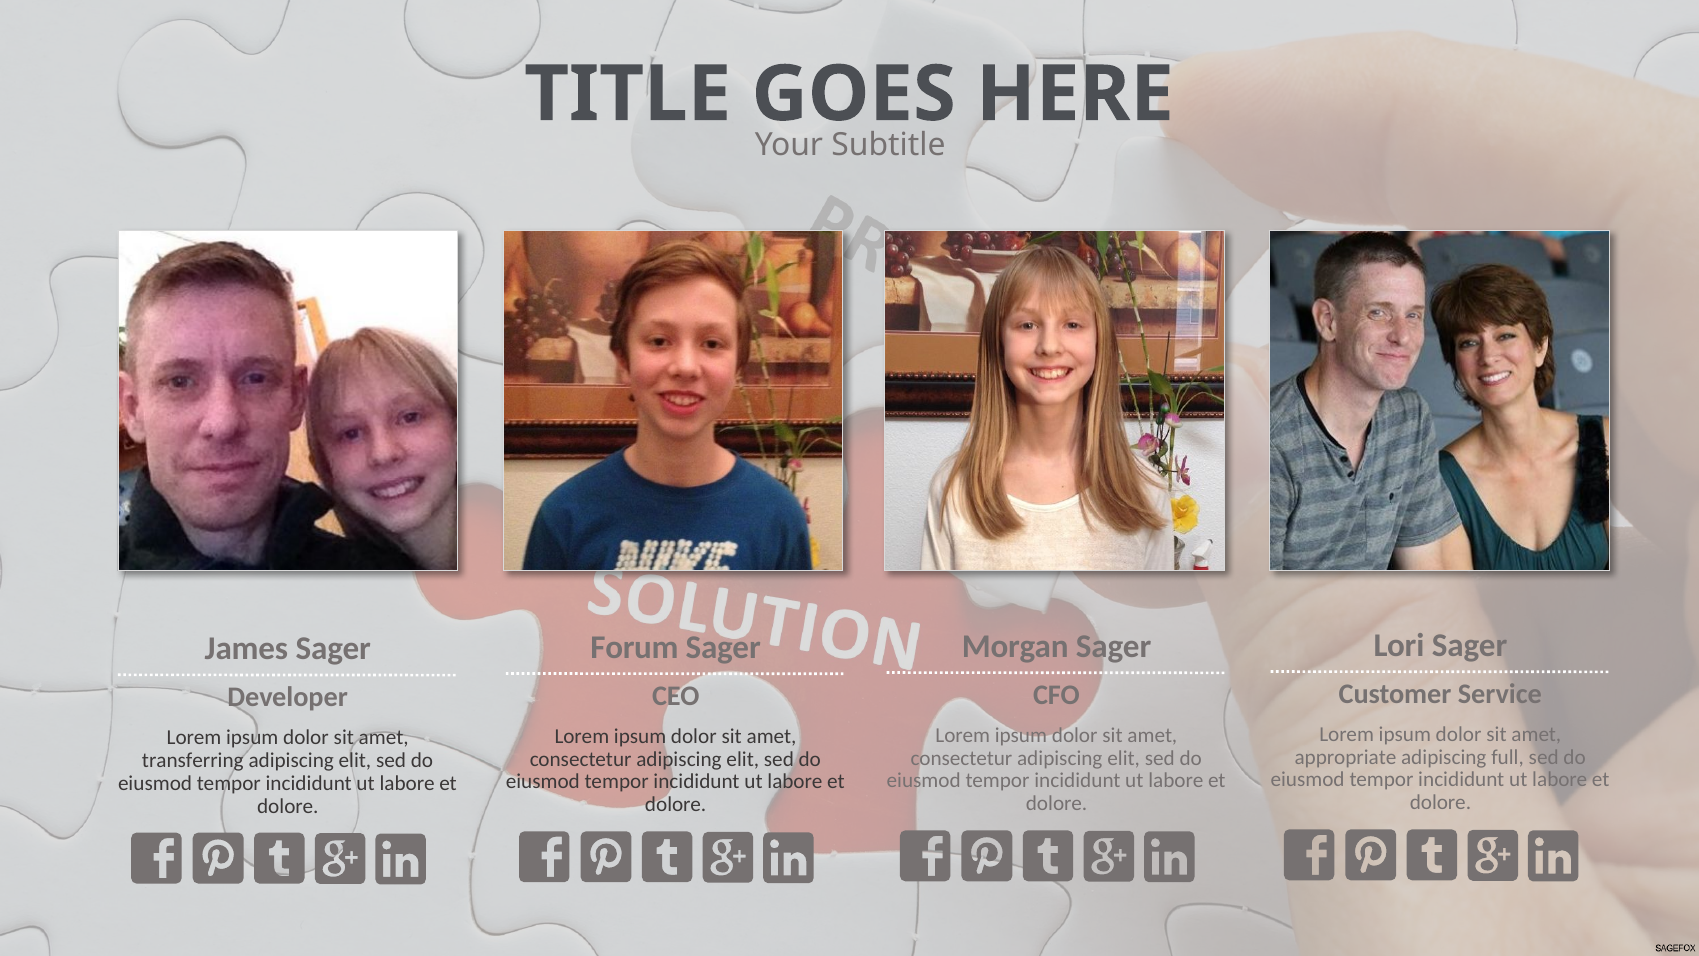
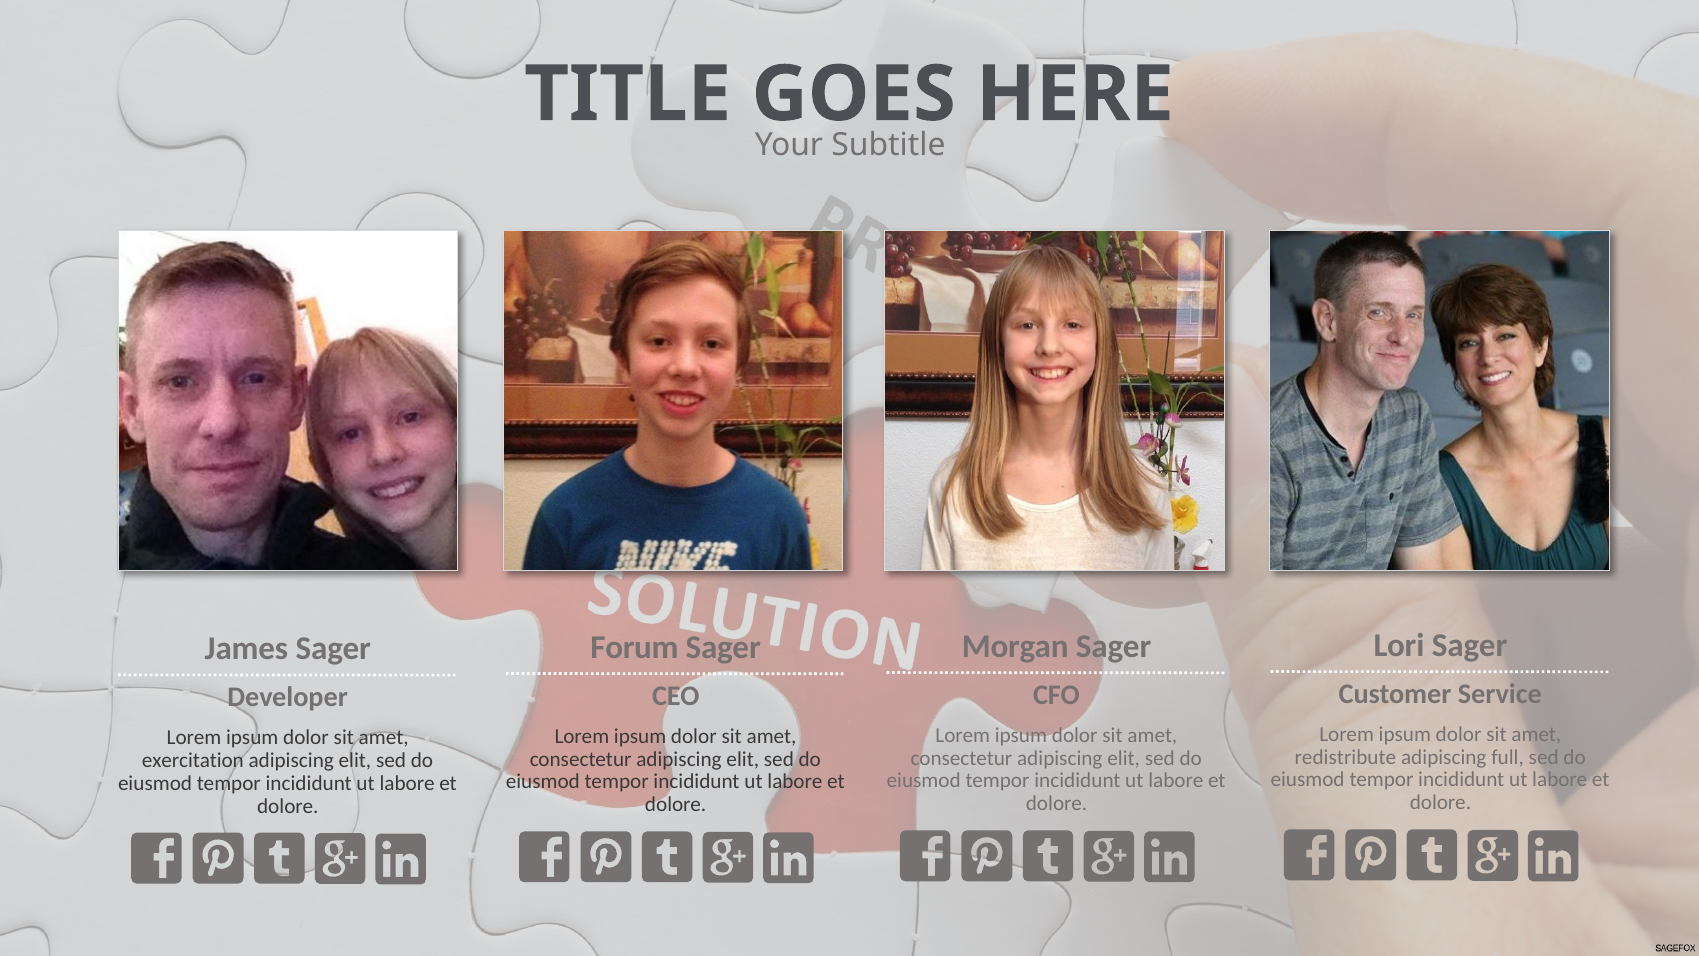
appropriate: appropriate -> redistribute
transferring: transferring -> exercitation
